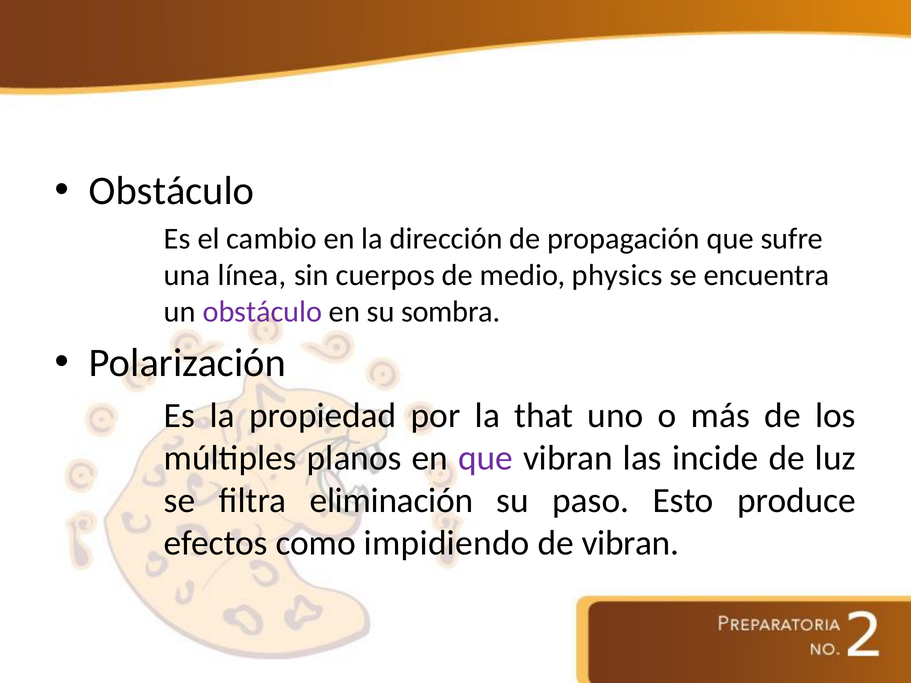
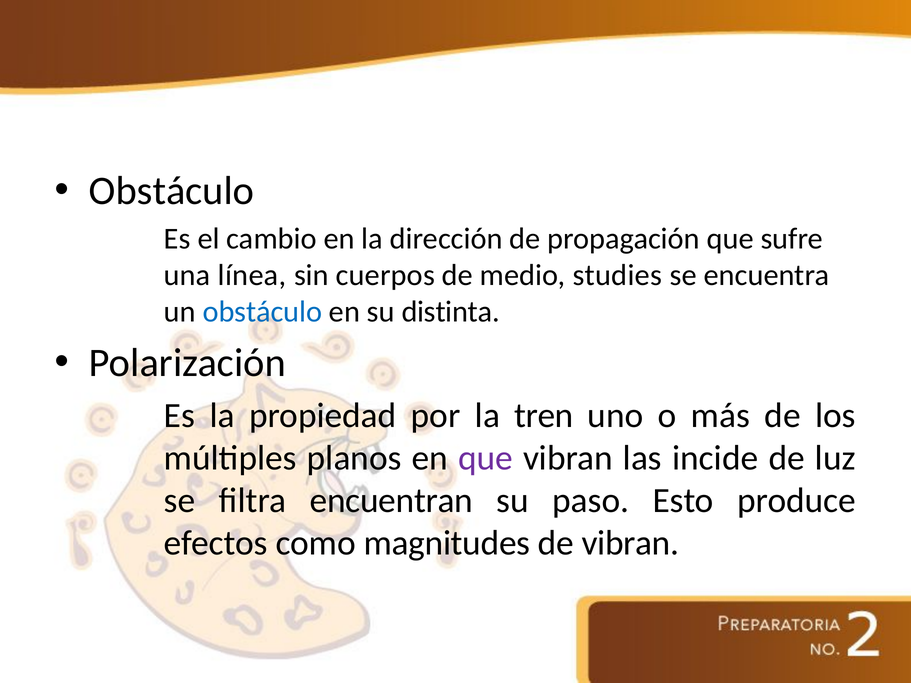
physics: physics -> studies
obstáculo at (262, 312) colour: purple -> blue
sombra: sombra -> distinta
that: that -> tren
eliminación: eliminación -> encuentran
impidiendo: impidiendo -> magnitudes
